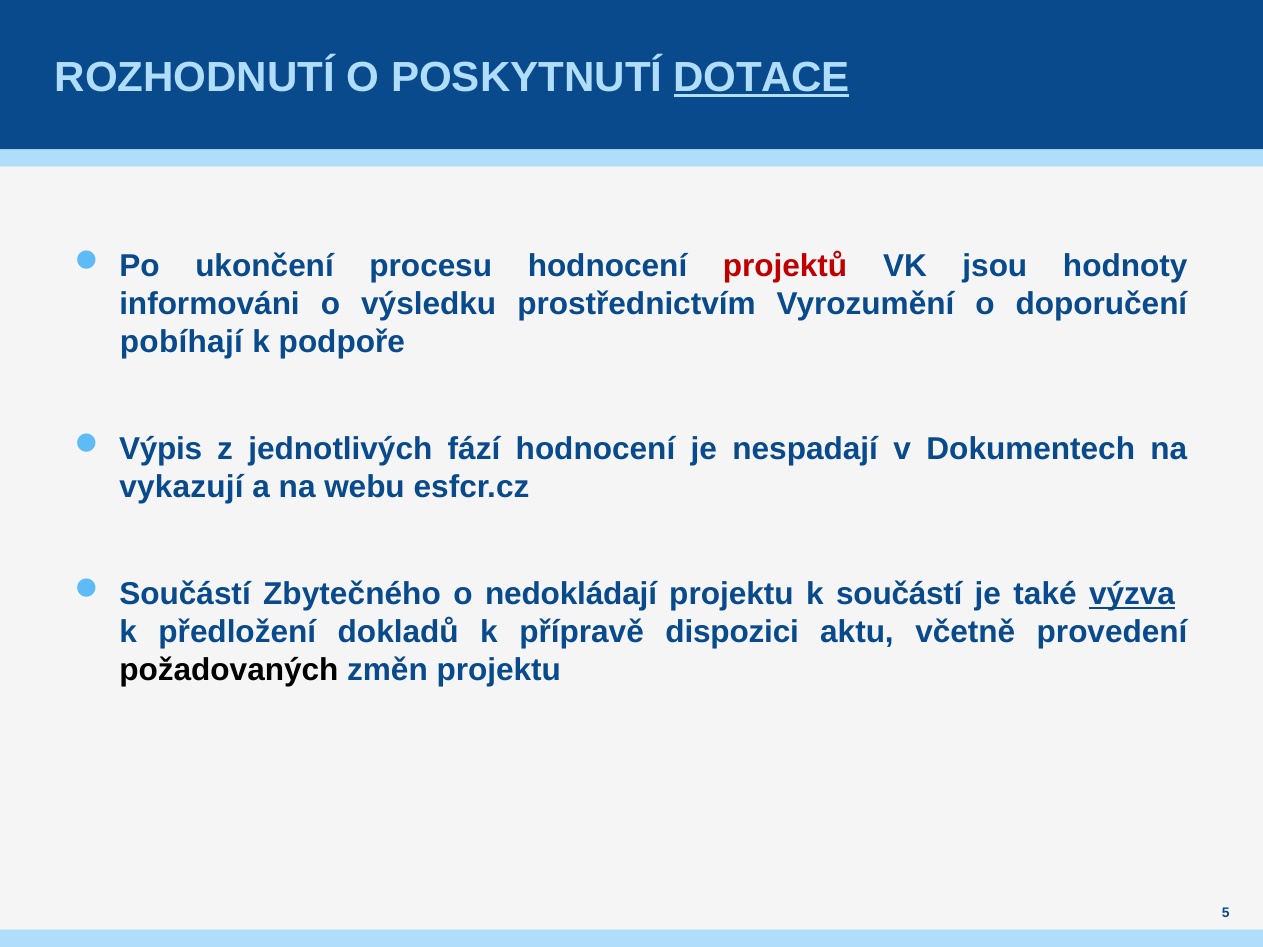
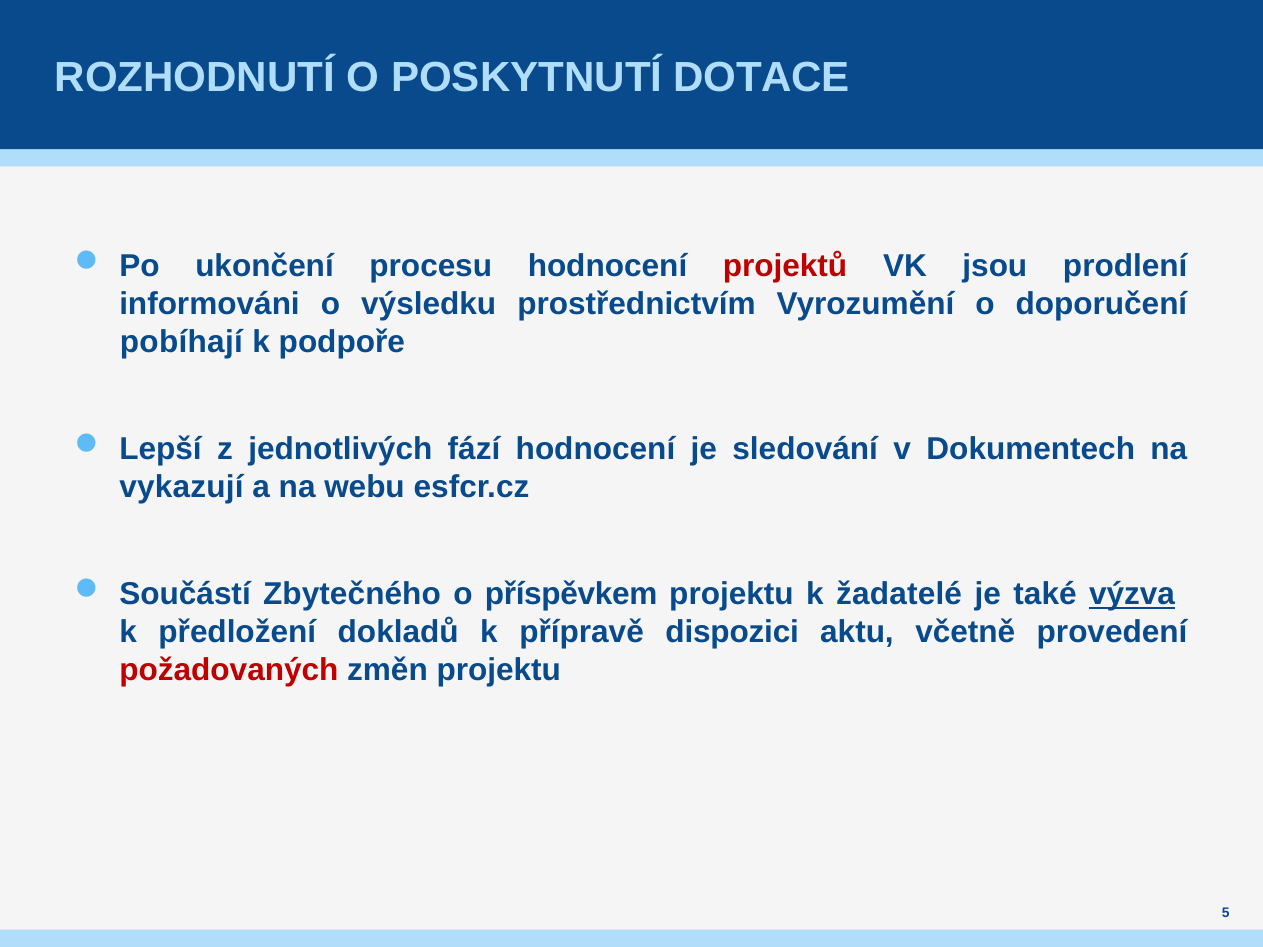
DOTACE underline: present -> none
hodnoty: hodnoty -> prodlení
Výpis: Výpis -> Lepší
nespadají: nespadají -> sledování
nedokládají: nedokládají -> příspěvkem
k součástí: součástí -> žadatelé
požadovaných colour: black -> red
